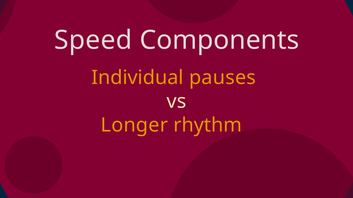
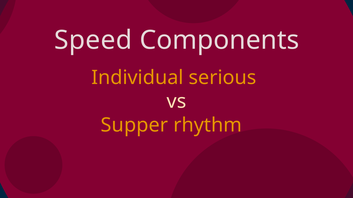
pauses: pauses -> serious
Longer: Longer -> Supper
